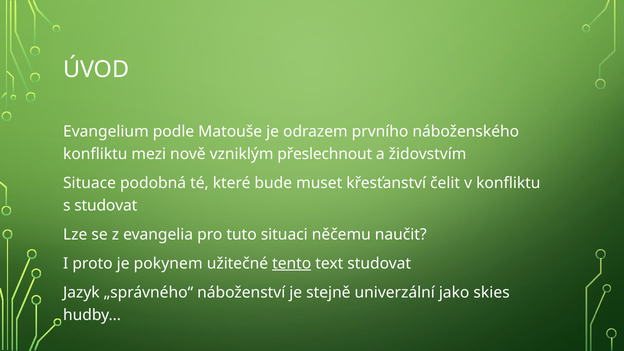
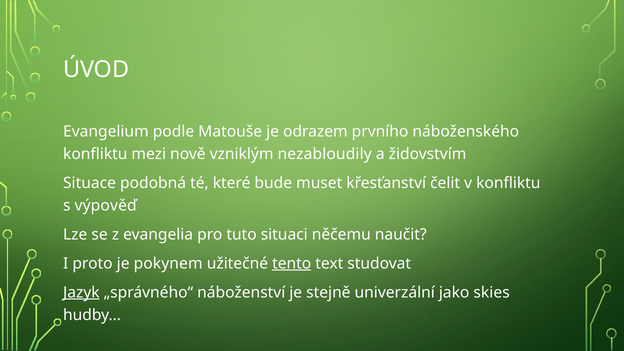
přeslechnout: přeslechnout -> nezabloudily
s studovat: studovat -> výpověď
Jazyk underline: none -> present
